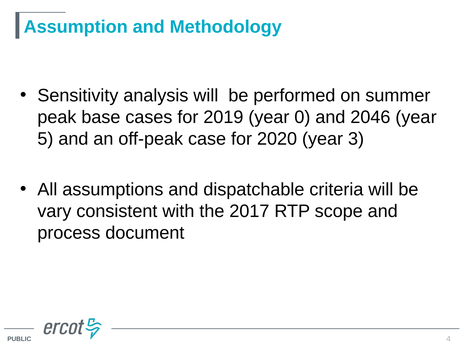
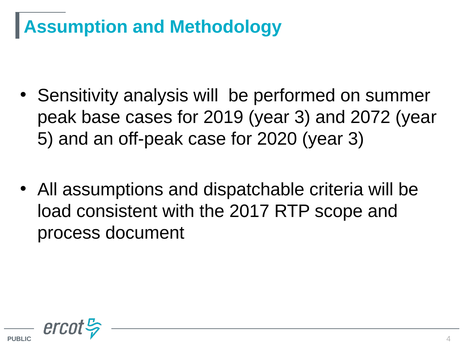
2019 year 0: 0 -> 3
2046: 2046 -> 2072
vary: vary -> load
